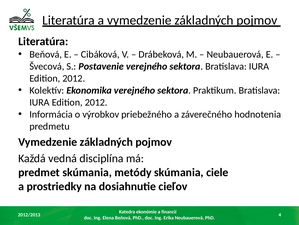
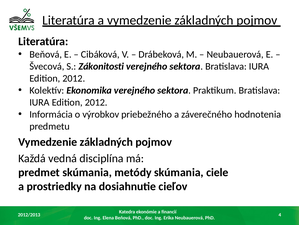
Postavenie: Postavenie -> Zákonitosti
